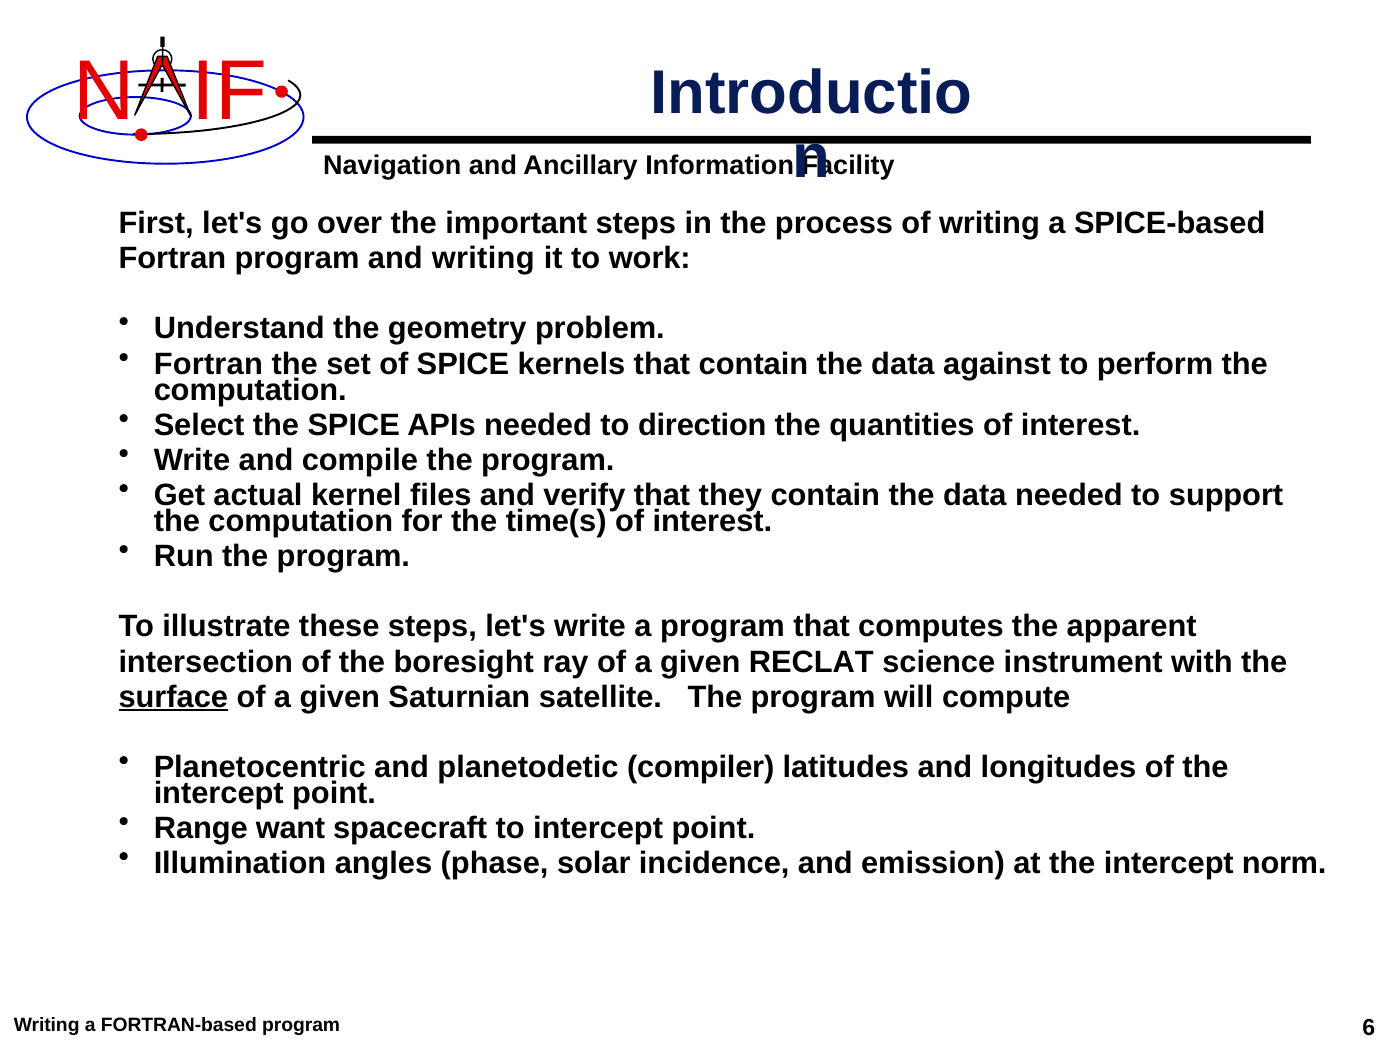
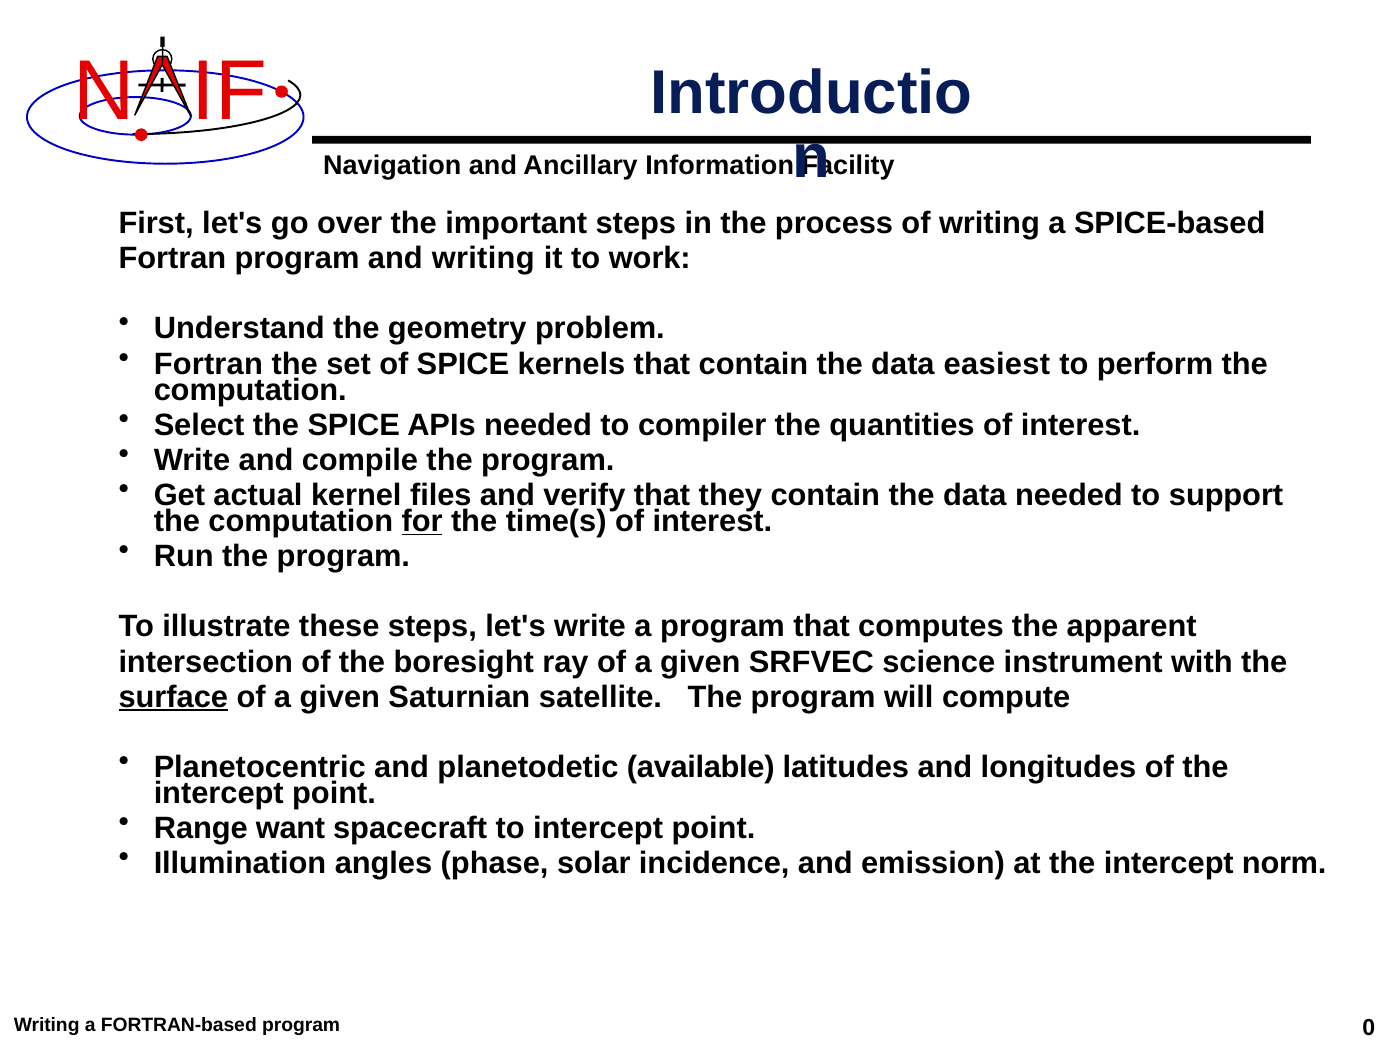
against: against -> easiest
direction: direction -> compiler
for underline: none -> present
RECLAT: RECLAT -> SRFVEC
compiler: compiler -> available
6: 6 -> 0
